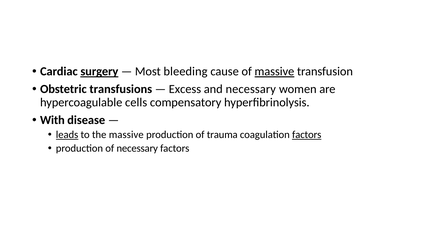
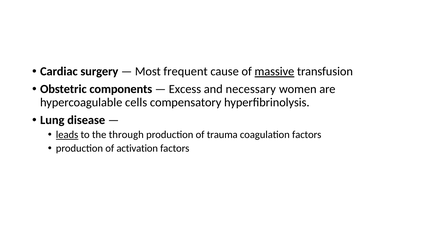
surgery underline: present -> none
bleeding: bleeding -> frequent
transfusions: transfusions -> components
With: With -> Lung
the massive: massive -> through
factors at (307, 134) underline: present -> none
of necessary: necessary -> activation
